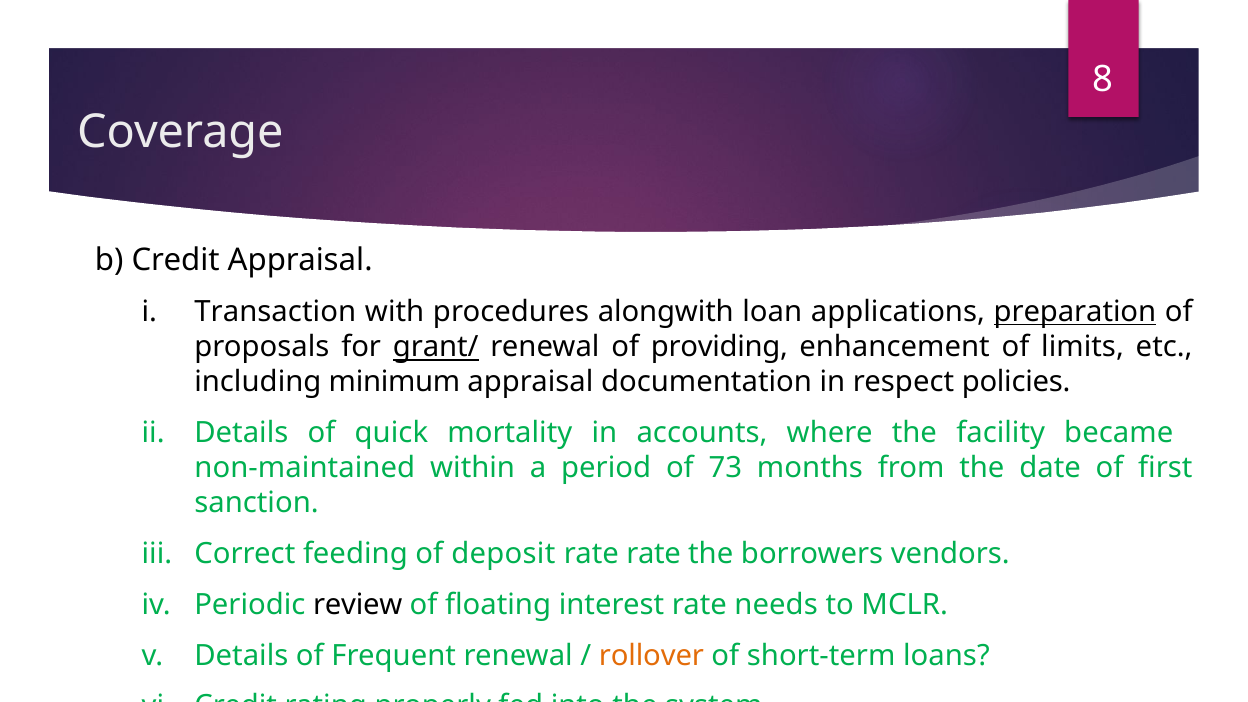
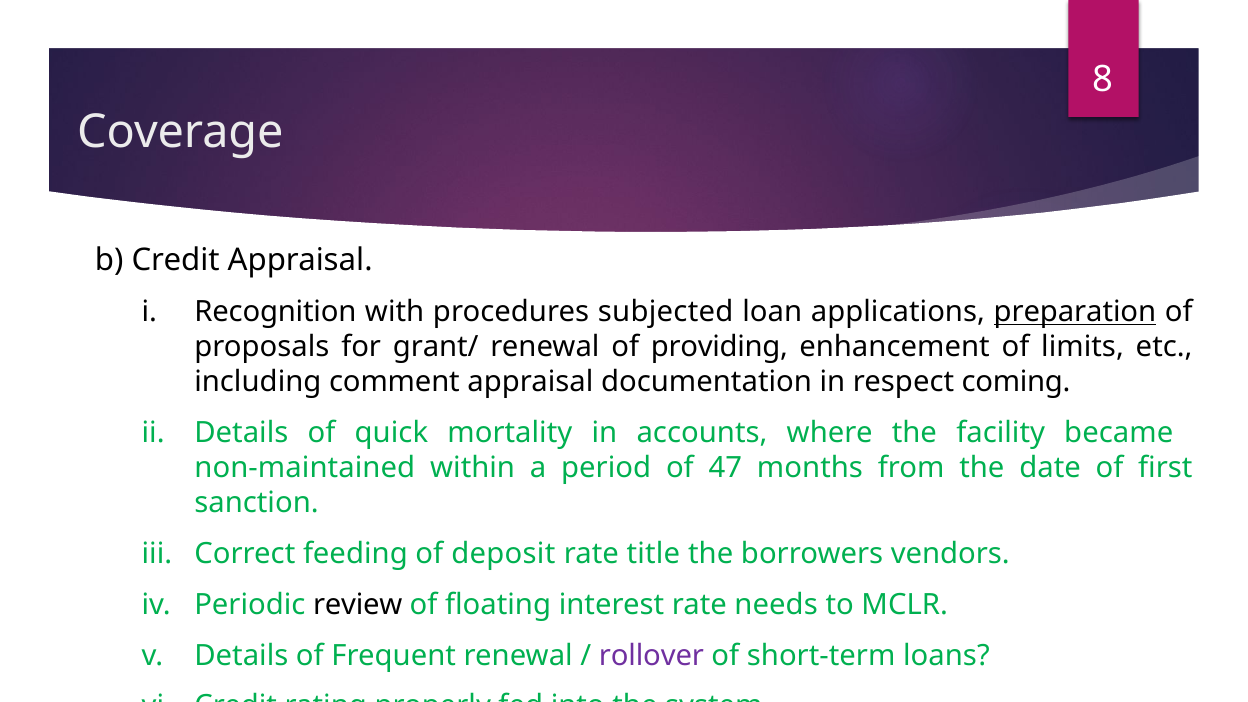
Transaction: Transaction -> Recognition
alongwith: alongwith -> subjected
grant/ underline: present -> none
minimum: minimum -> comment
policies: policies -> coming
73: 73 -> 47
rate rate: rate -> title
rollover colour: orange -> purple
